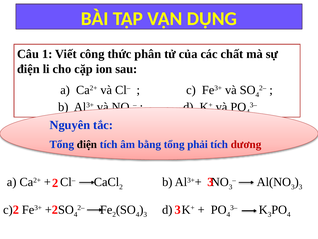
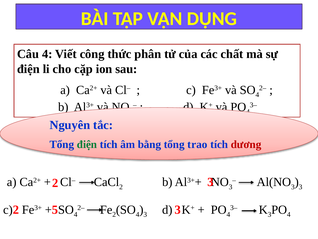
Câu 1: 1 -> 4
điện at (87, 144) colour: black -> green
phải: phải -> trao
2 2: 2 -> 5
